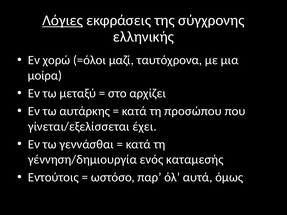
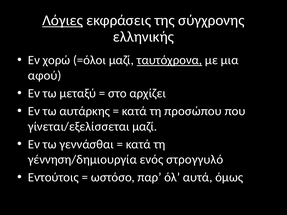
ταυτόχρονα underline: none -> present
μοίρα: μοίρα -> αφού
γίνεται/εξελίσσεται έχει: έχει -> μαζί
καταμεσής: καταμεσής -> στρογγυλό
